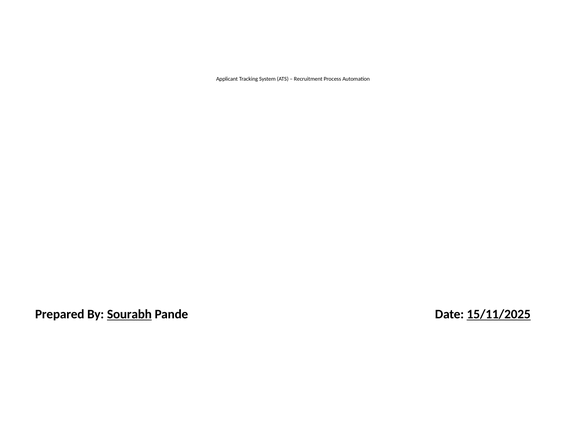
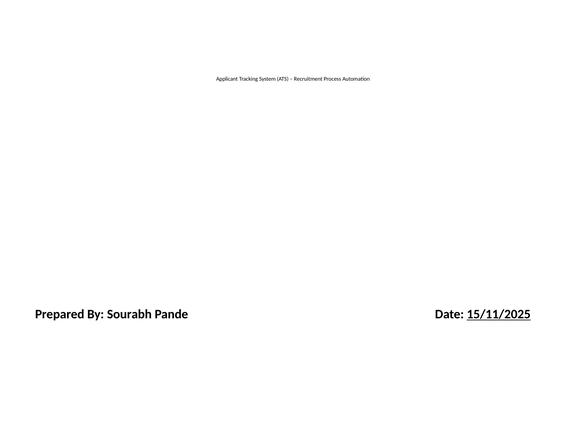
Sourabh underline: present -> none
